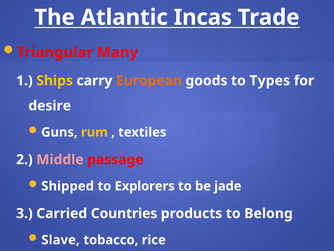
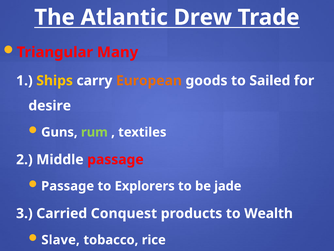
Incas: Incas -> Drew
Types: Types -> Sailed
rum colour: yellow -> light green
Middle colour: pink -> white
Shipped at (68, 186): Shipped -> Passage
Countries: Countries -> Conquest
Belong: Belong -> Wealth
